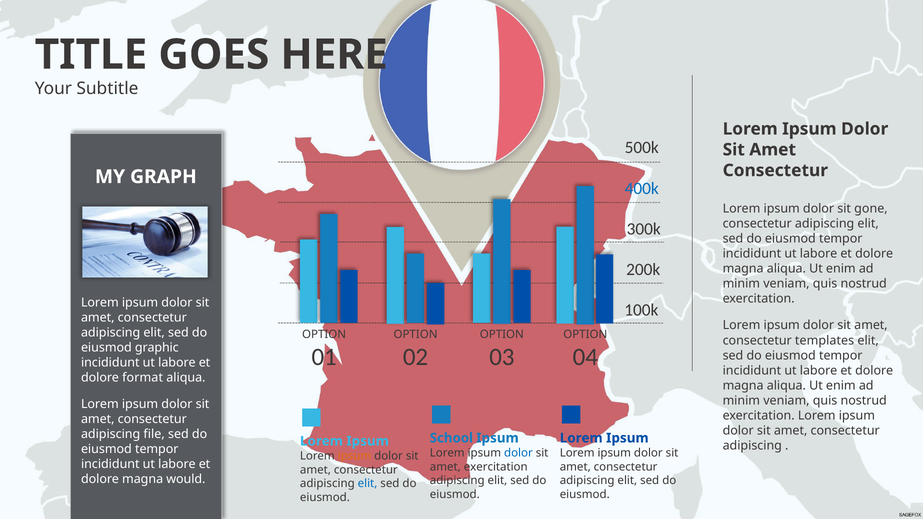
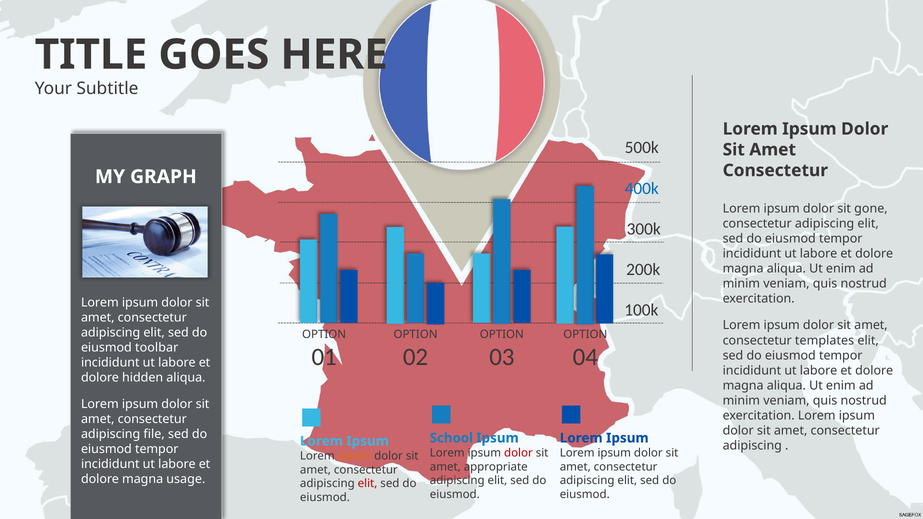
graphic: graphic -> toolbar
format: format -> hidden
dolor at (518, 453) colour: blue -> red
amet exercitation: exercitation -> appropriate
would: would -> usage
elit at (368, 484) colour: blue -> red
